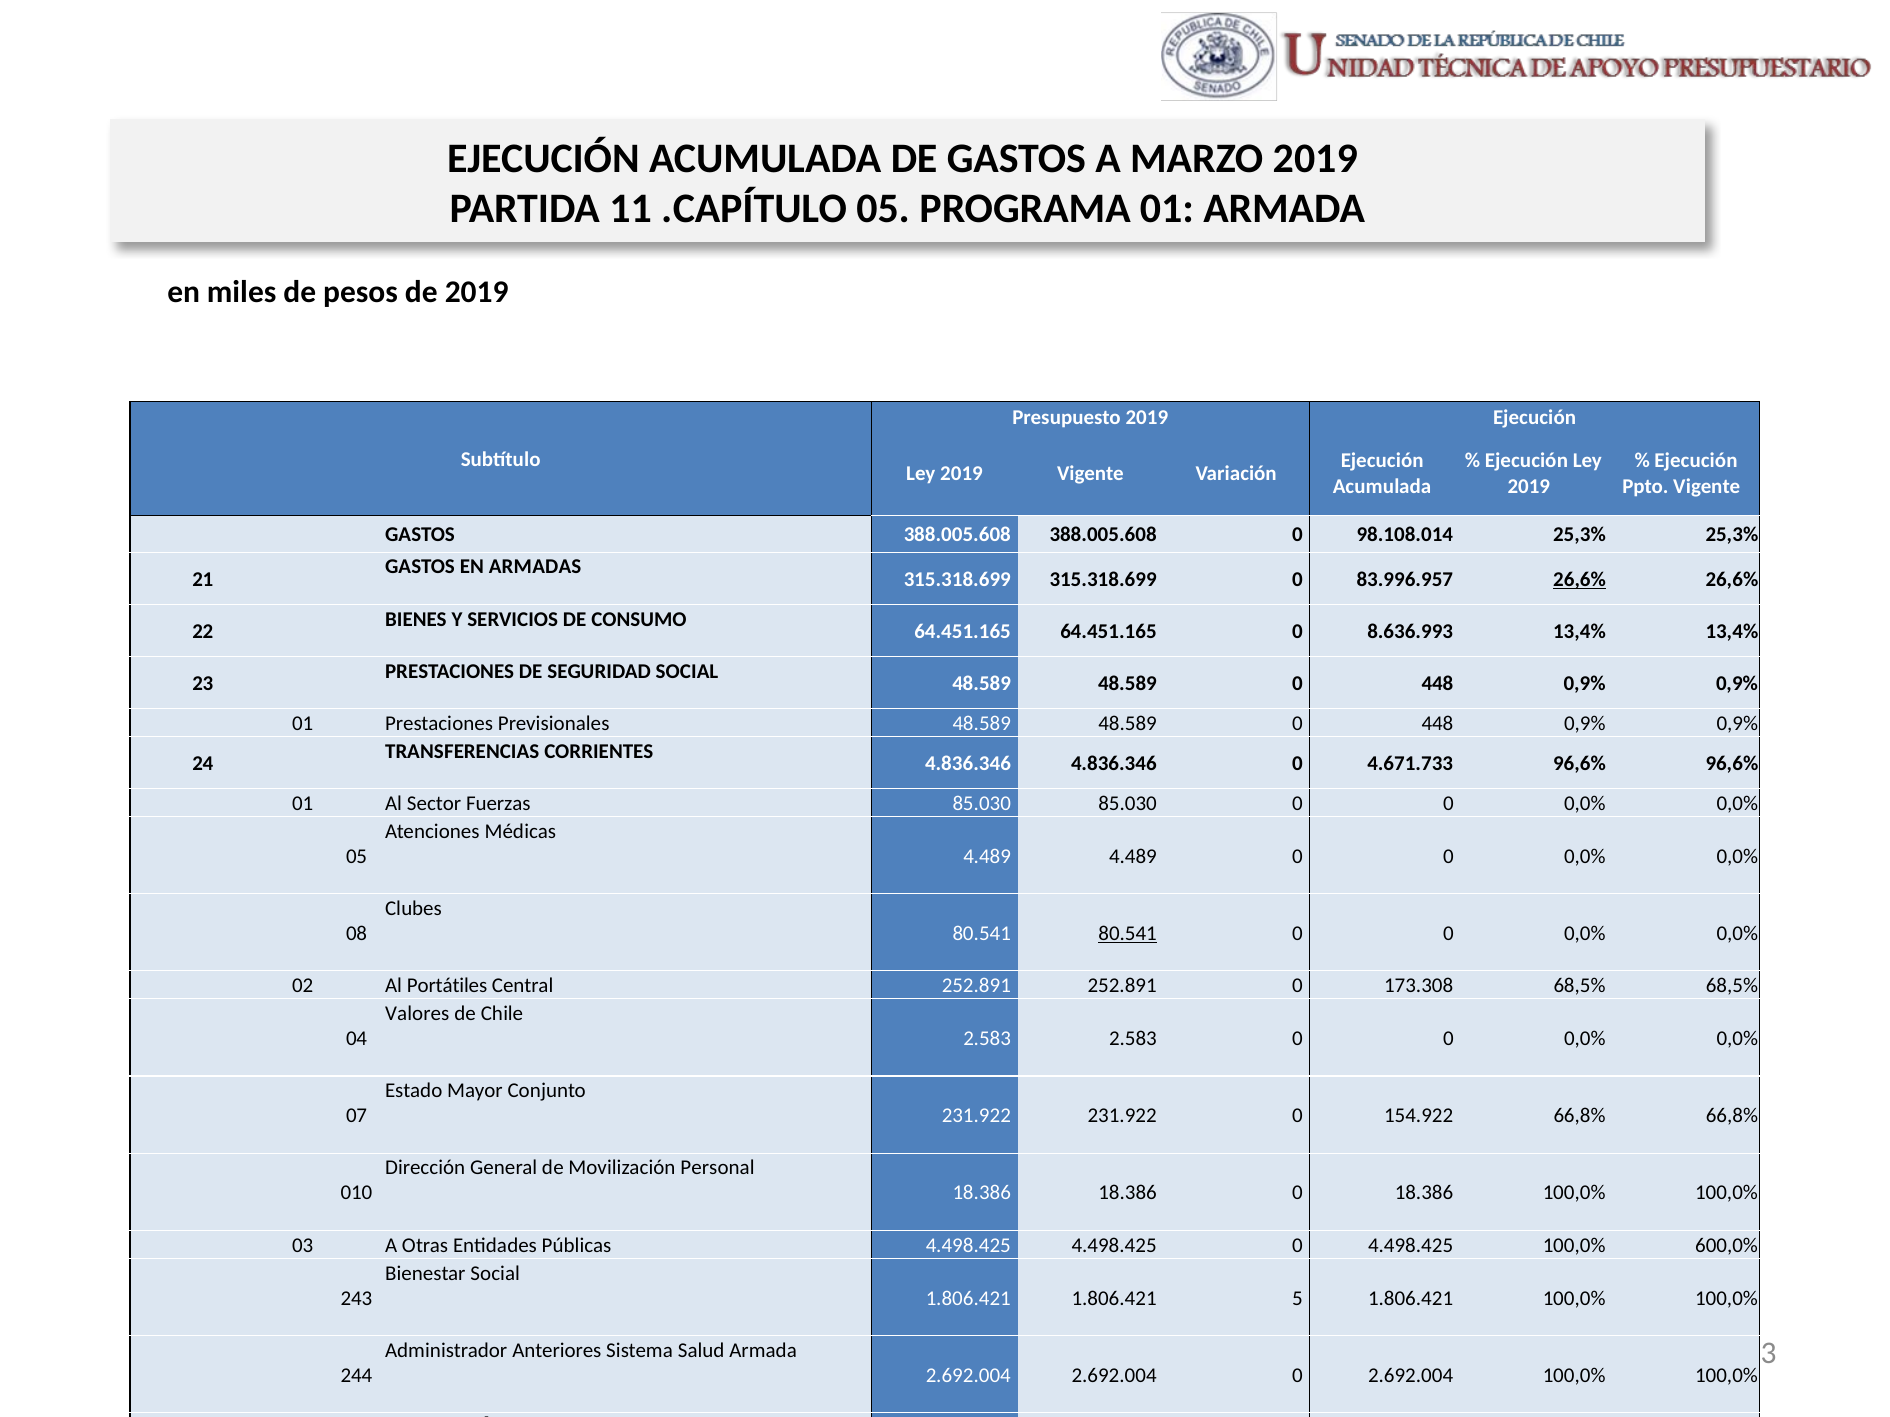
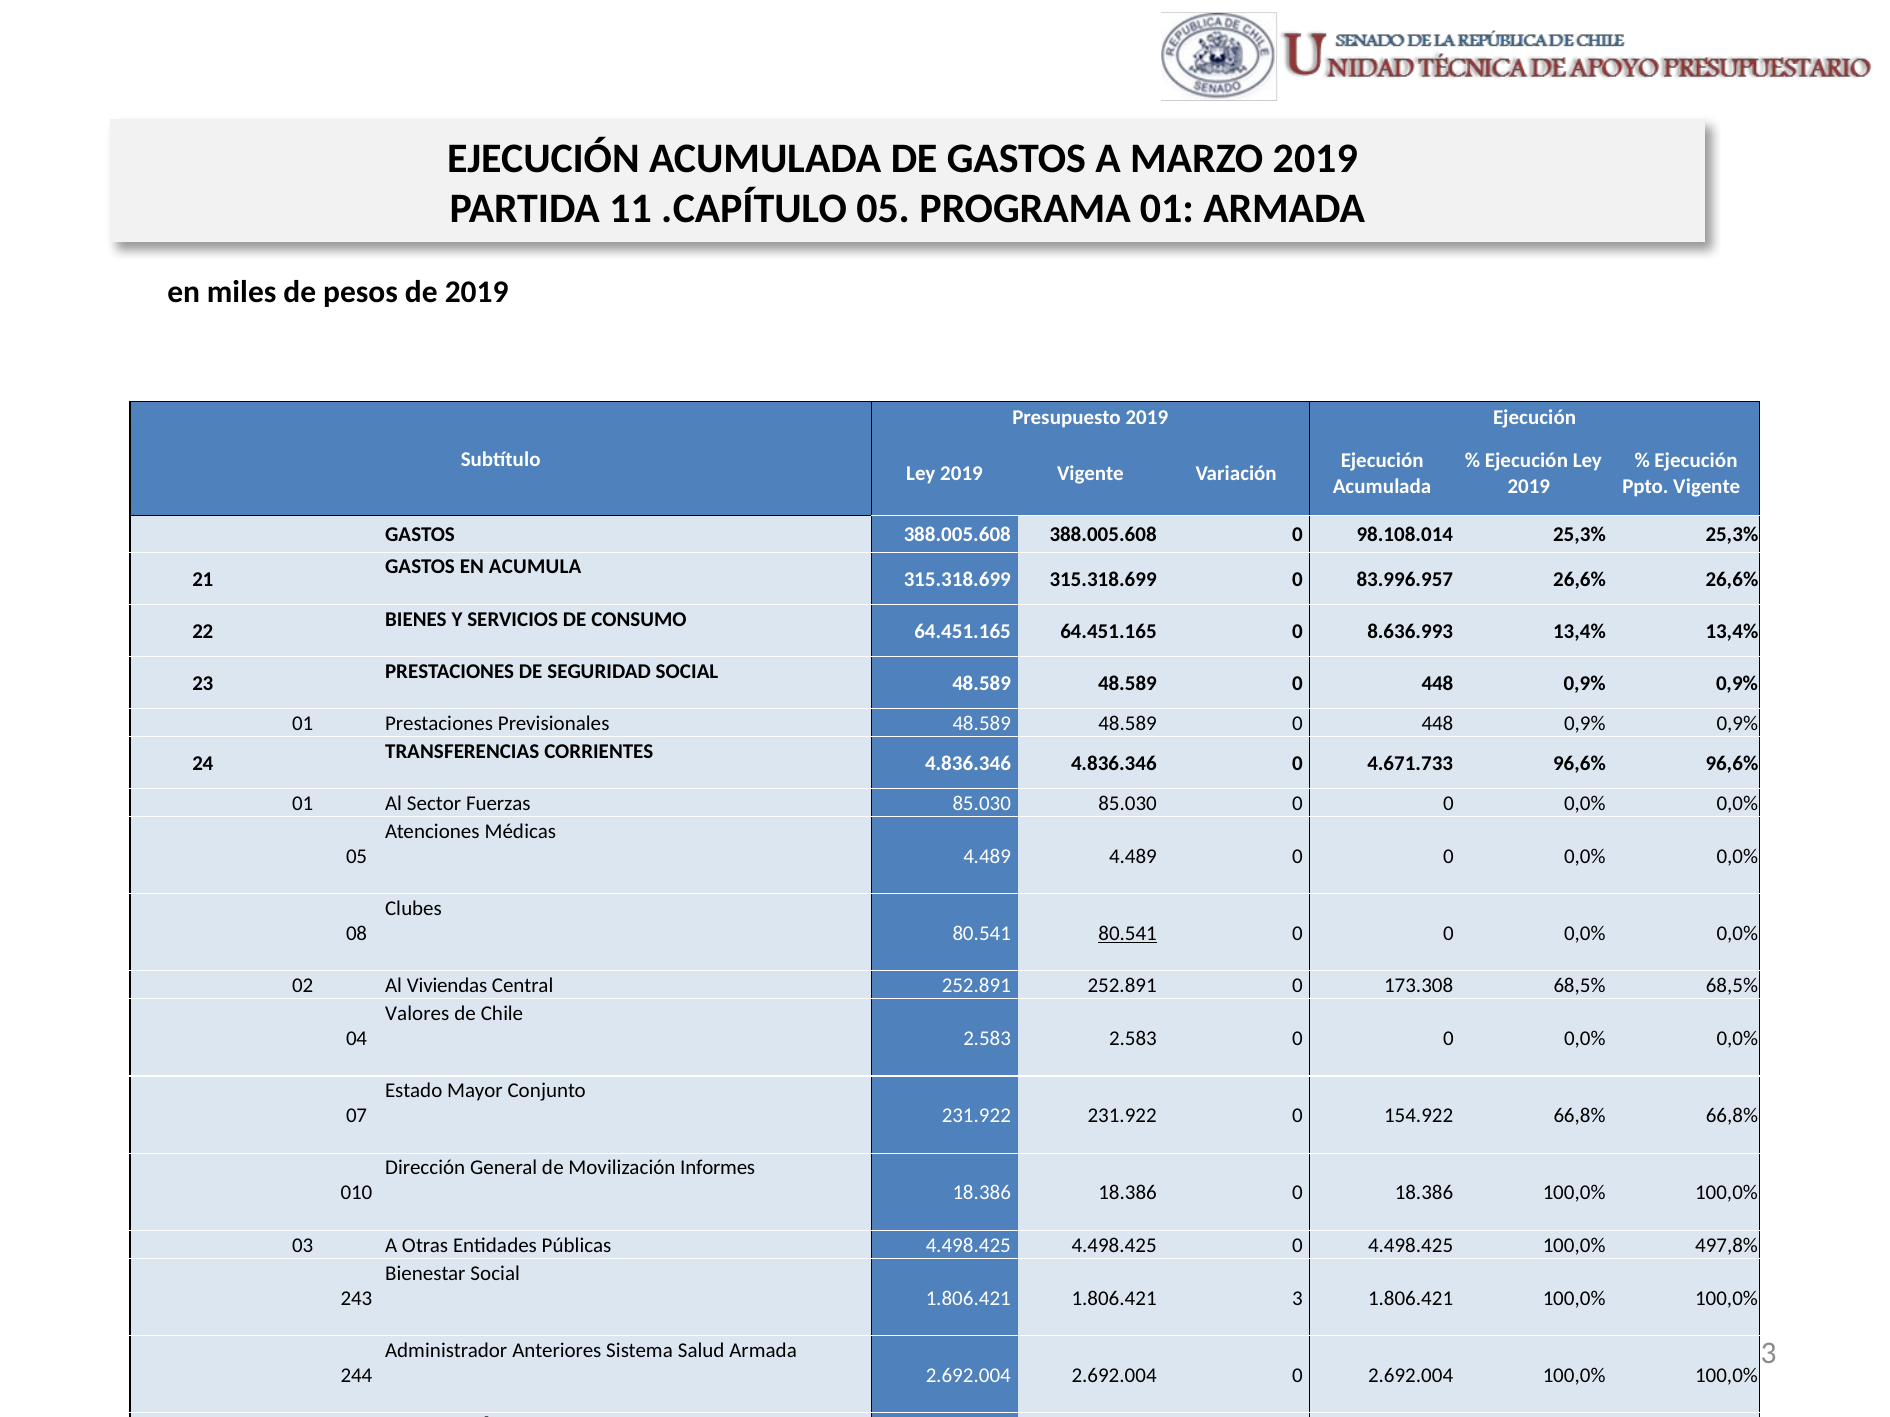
ARMADAS: ARMADAS -> ACUMULA
26,6% at (1580, 580) underline: present -> none
Portátiles: Portátiles -> Viviendas
Movilización Personal: Personal -> Informes
600,0%: 600,0% -> 497,8%
5: 5 -> 3
